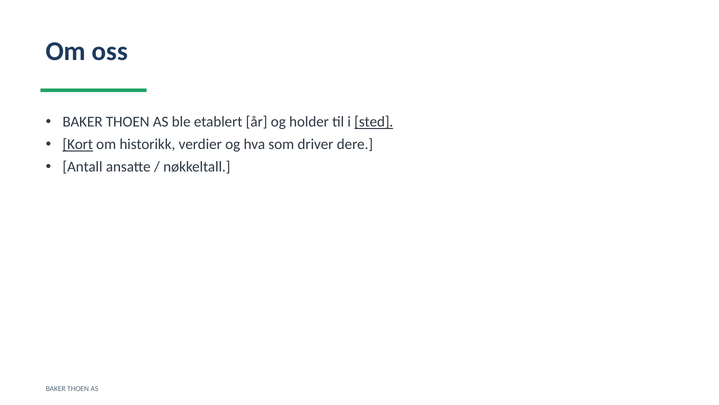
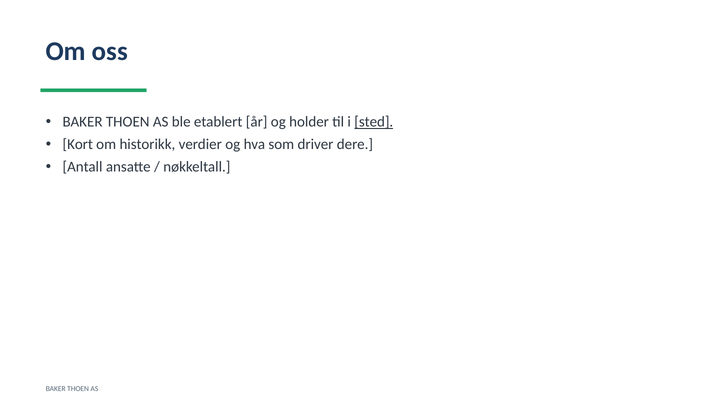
Kort underline: present -> none
